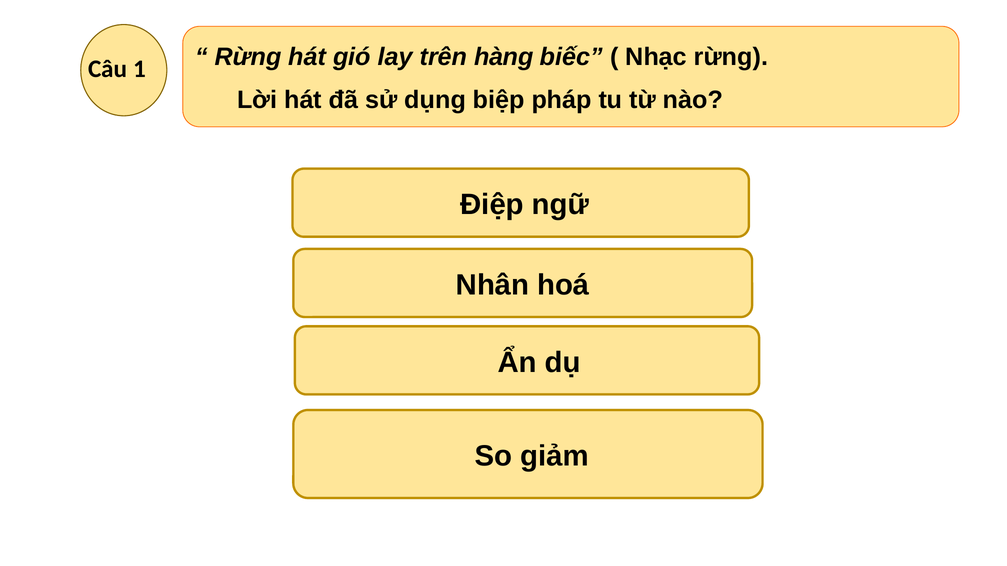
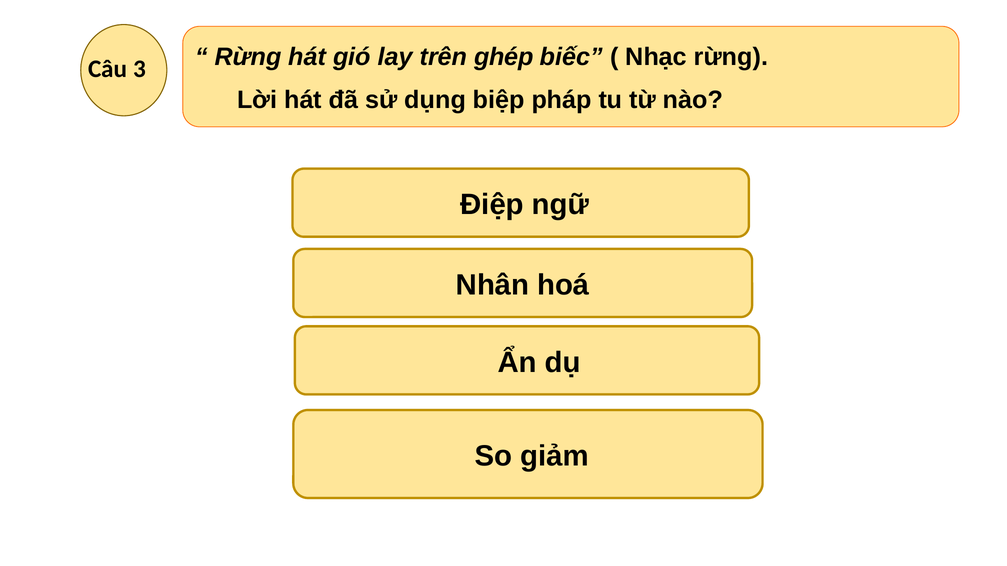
hàng: hàng -> ghép
1: 1 -> 3
